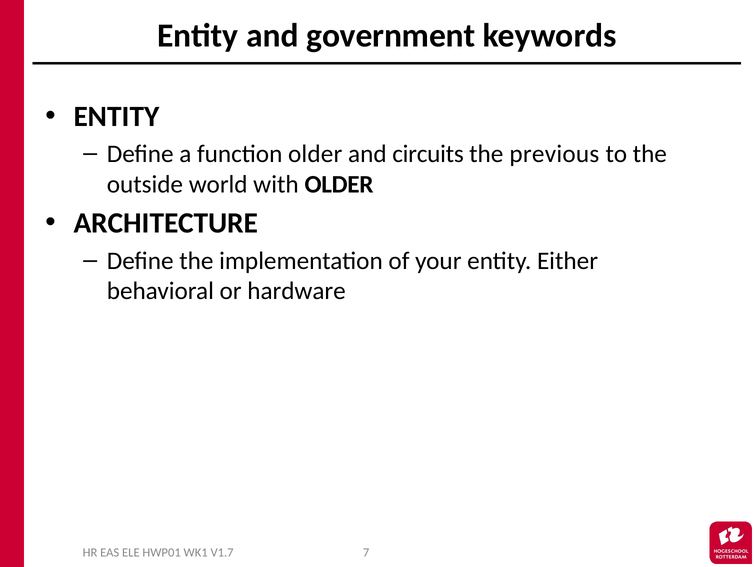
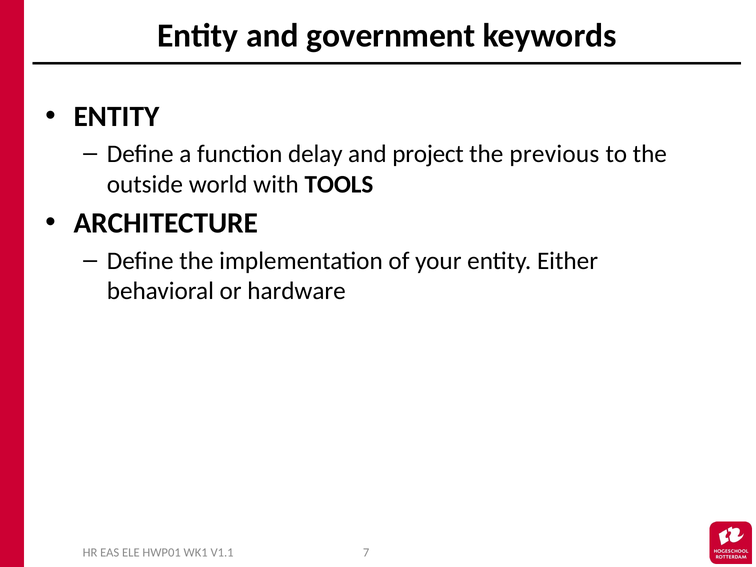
function older: older -> delay
circuits: circuits -> project
with OLDER: OLDER -> TOOLS
V1.7: V1.7 -> V1.1
